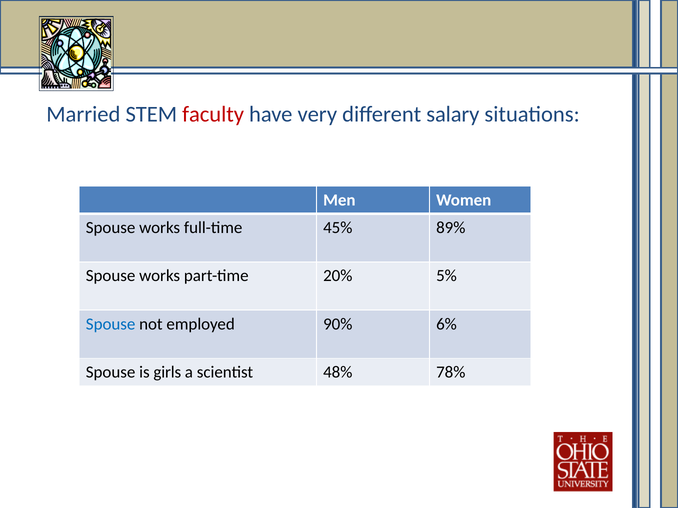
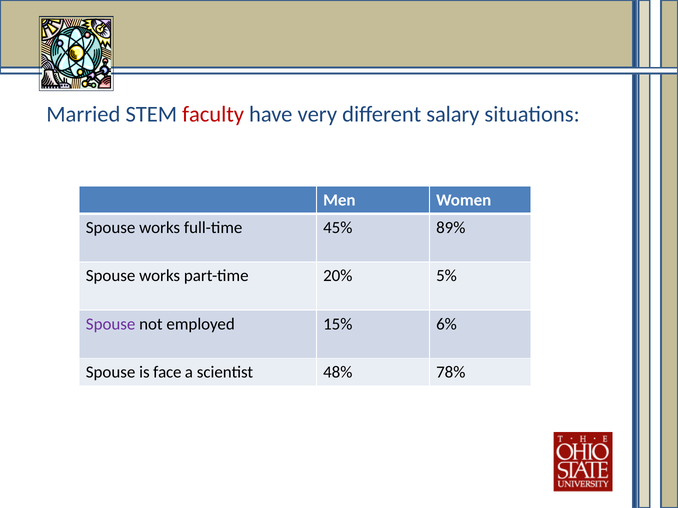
Spouse at (111, 324) colour: blue -> purple
90%: 90% -> 15%
girls: girls -> face
